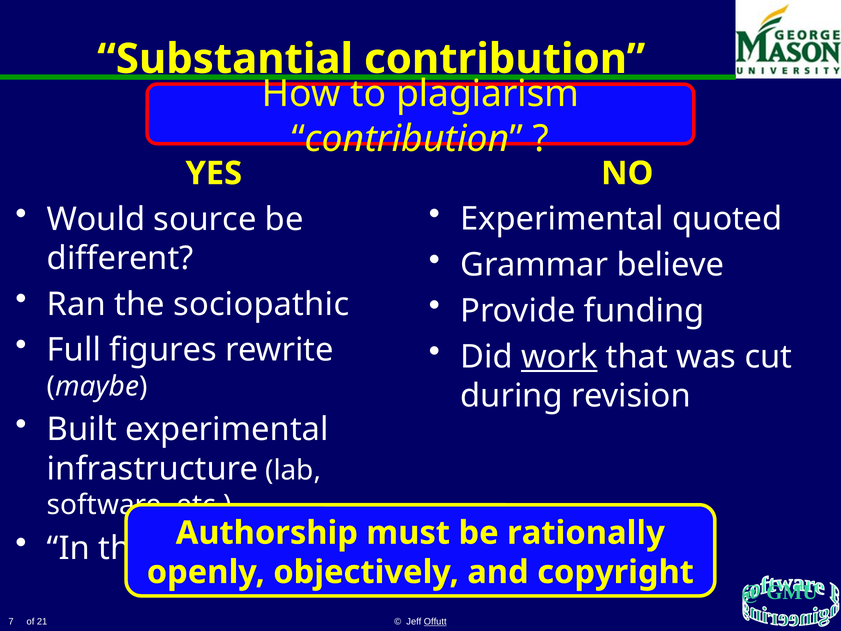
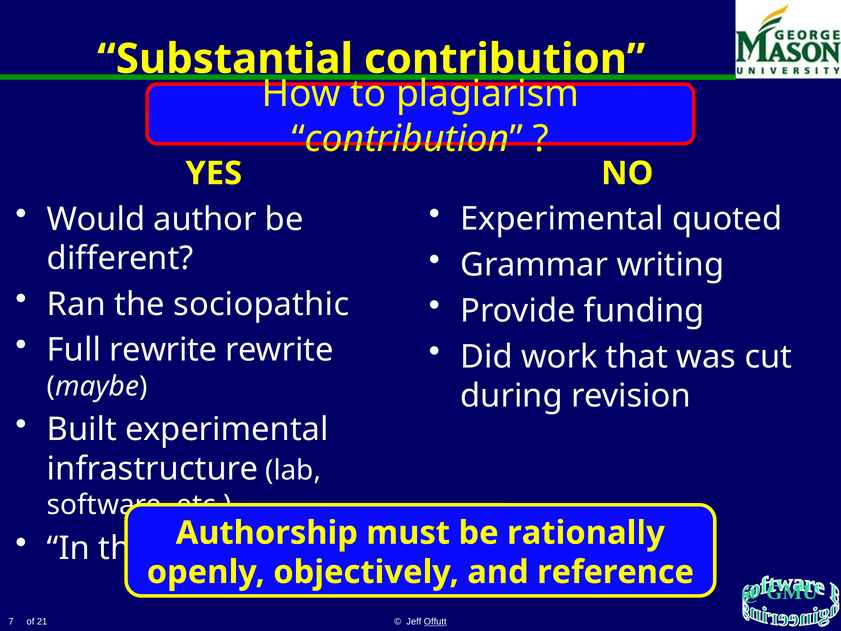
source: source -> author
believe: believe -> writing
Full figures: figures -> rewrite
work underline: present -> none
copyright: copyright -> reference
